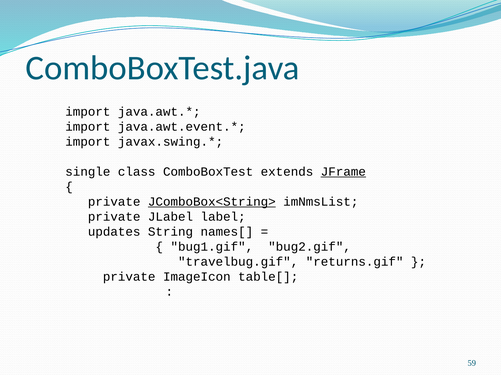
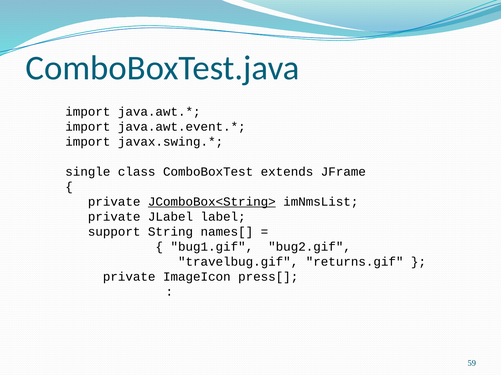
JFrame underline: present -> none
updates: updates -> support
table[: table[ -> press[
